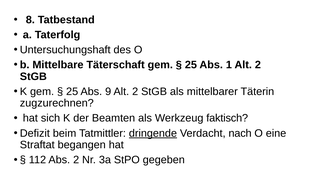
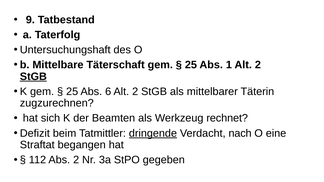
8: 8 -> 9
StGB at (33, 77) underline: none -> present
9: 9 -> 6
faktisch: faktisch -> rechnet
